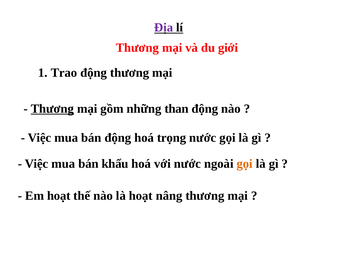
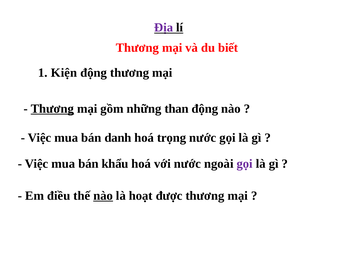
giới: giới -> biết
Trao: Trao -> Kiện
bán động: động -> danh
gọi at (245, 164) colour: orange -> purple
Em hoạt: hoạt -> điều
nào at (103, 196) underline: none -> present
nâng: nâng -> được
